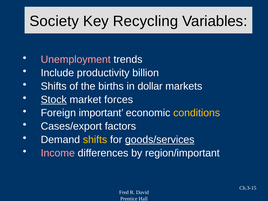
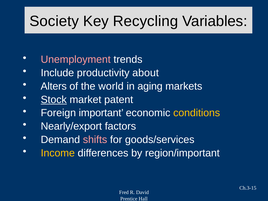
billion: billion -> about
Shifts at (54, 86): Shifts -> Alters
births: births -> world
dollar: dollar -> aging
forces: forces -> patent
Cases/export: Cases/export -> Nearly/export
shifts at (95, 140) colour: yellow -> pink
goods/services underline: present -> none
Income colour: pink -> yellow
